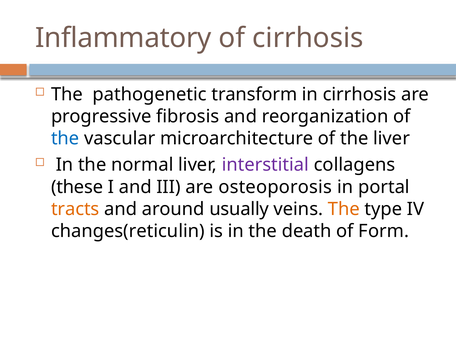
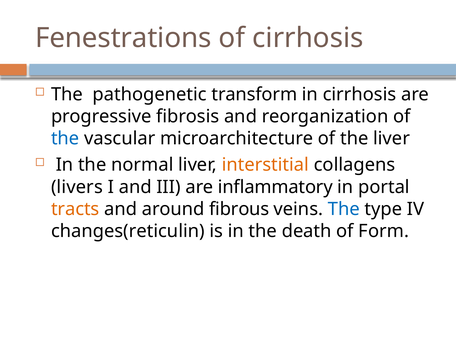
Inflammatory: Inflammatory -> Fenestrations
interstitial colour: purple -> orange
these: these -> livers
osteoporosis: osteoporosis -> inflammatory
usually: usually -> fibrous
The at (344, 209) colour: orange -> blue
